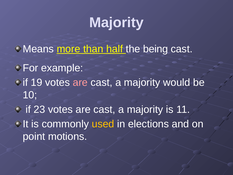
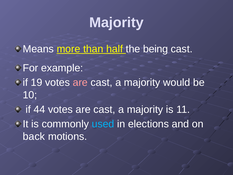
23: 23 -> 44
used colour: yellow -> light blue
point: point -> back
